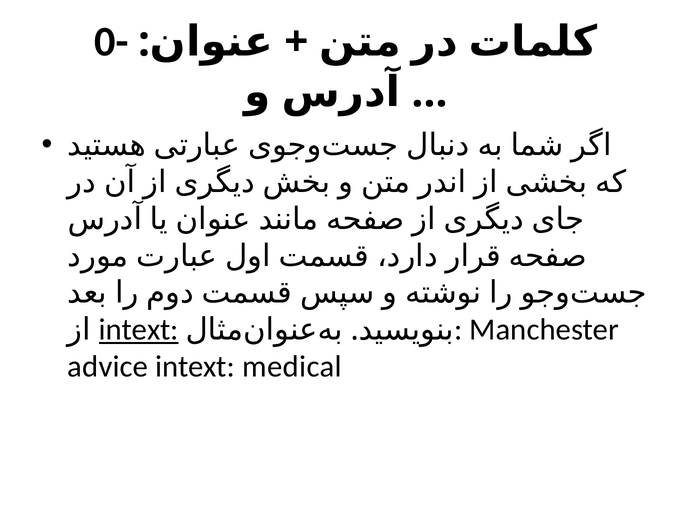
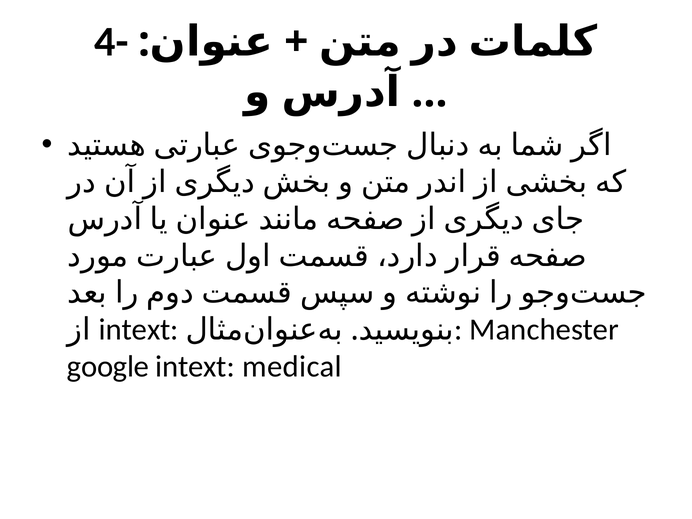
0-: 0- -> 4-
intext at (139, 330) underline: present -> none
advice: advice -> google
